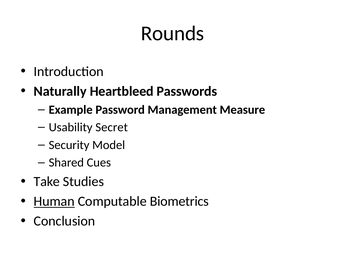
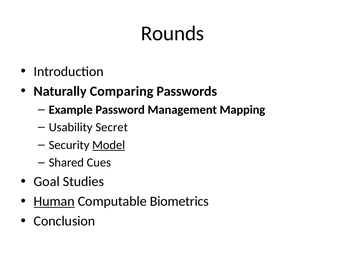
Heartbleed: Heartbleed -> Comparing
Measure: Measure -> Mapping
Model underline: none -> present
Take: Take -> Goal
